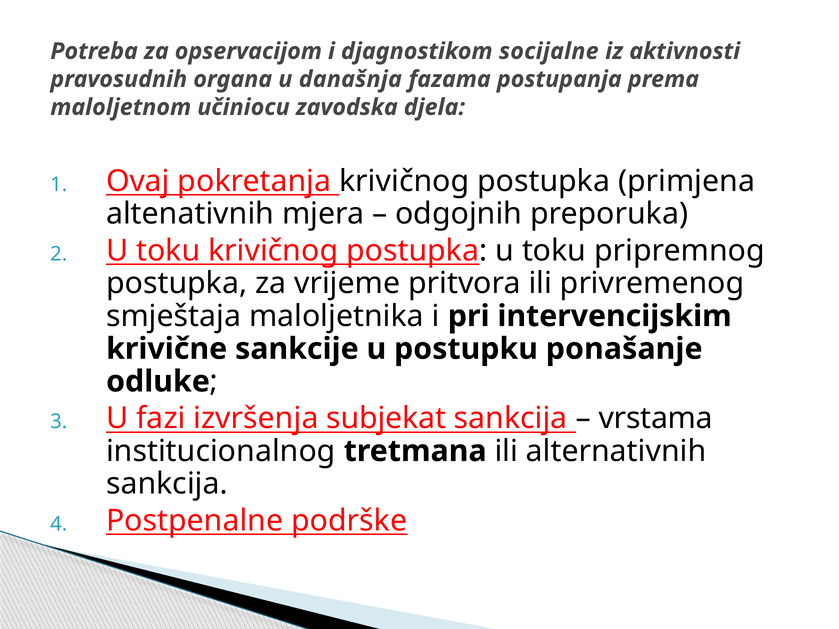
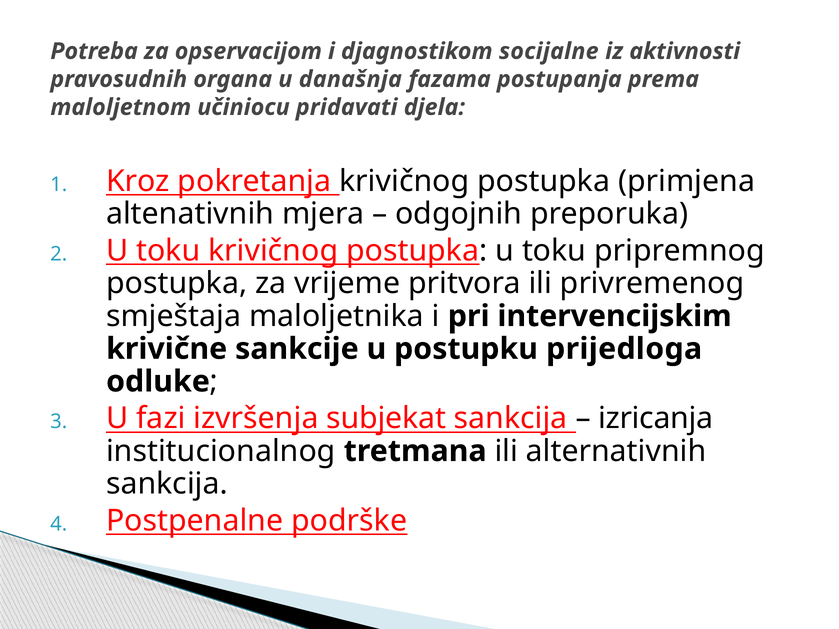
zavodska: zavodska -> pridavati
Ovaj: Ovaj -> Kroz
ponašanje: ponašanje -> prijedloga
vrstama: vrstama -> izricanja
